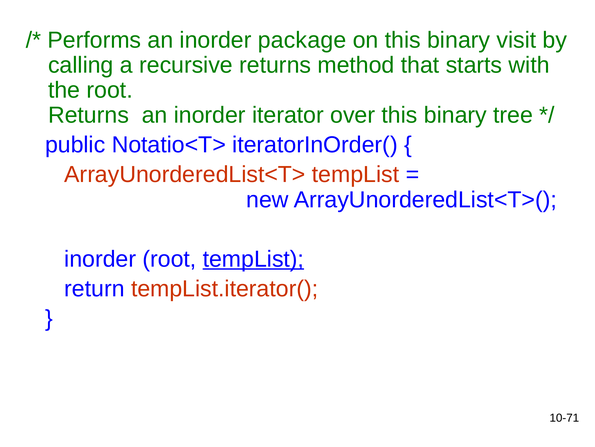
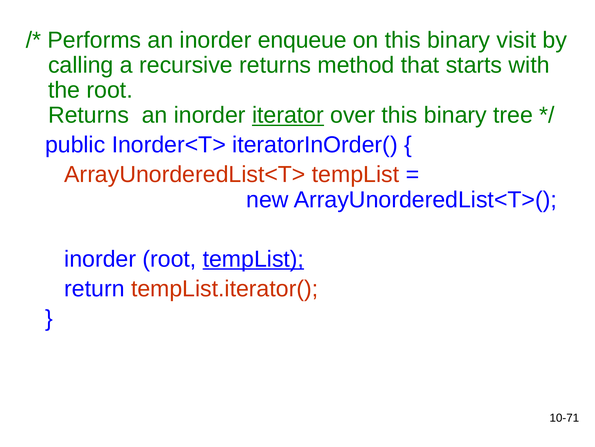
package: package -> enqueue
iterator underline: none -> present
Notatio<T>: Notatio<T> -> Inorder<T>
